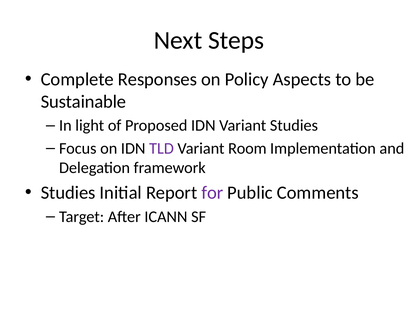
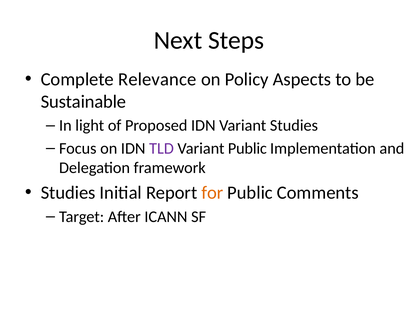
Responses: Responses -> Relevance
Variant Room: Room -> Public
for colour: purple -> orange
